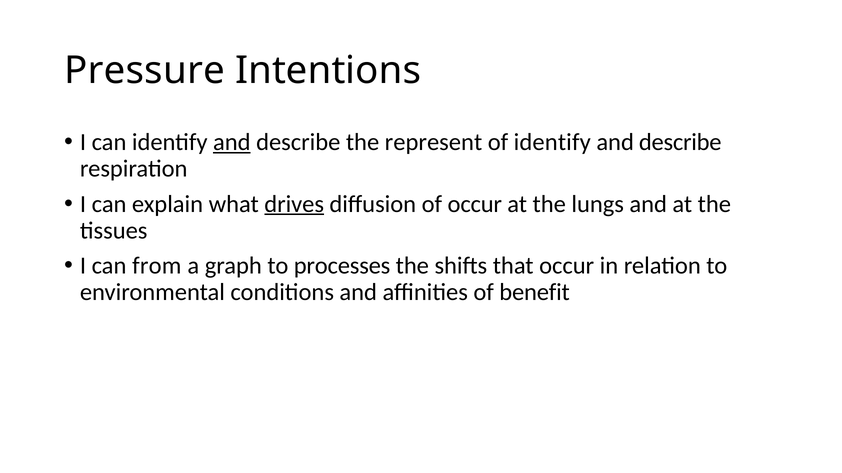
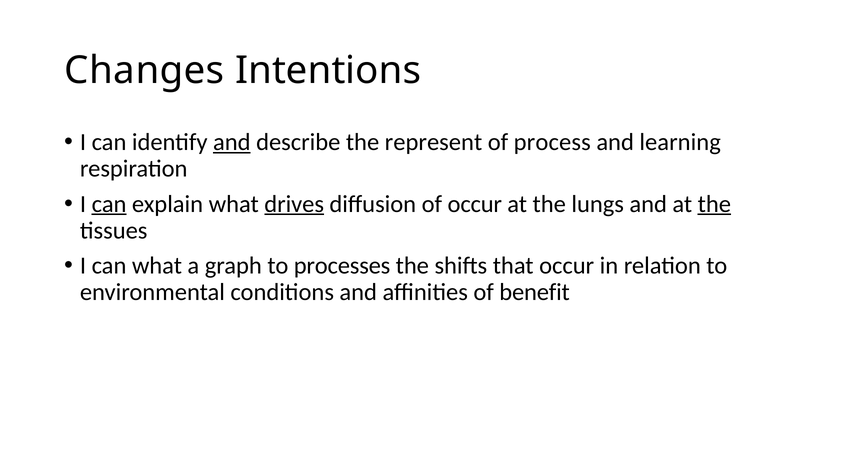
Pressure: Pressure -> Changes
of identify: identify -> process
describe at (680, 142): describe -> learning
can at (109, 204) underline: none -> present
the at (714, 204) underline: none -> present
can from: from -> what
